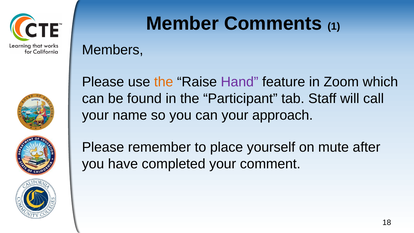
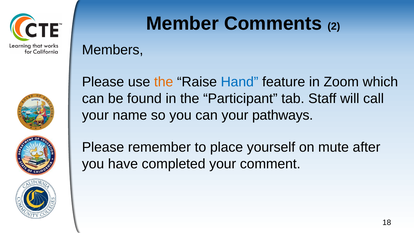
1: 1 -> 2
Hand colour: purple -> blue
approach: approach -> pathways
